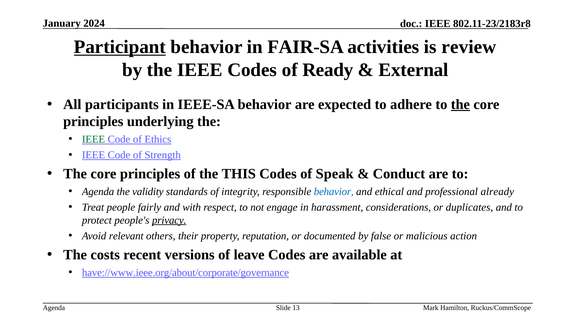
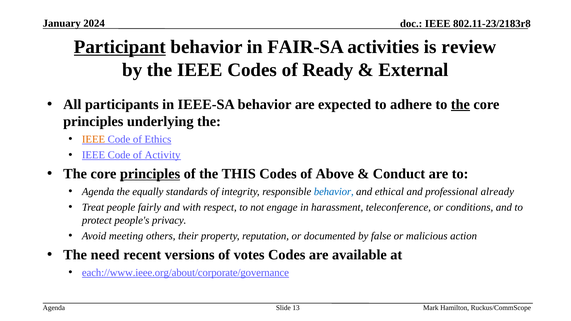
IEEE at (94, 139) colour: green -> orange
Strength: Strength -> Activity
principles at (150, 174) underline: none -> present
Speak: Speak -> Above
validity: validity -> equally
considerations: considerations -> teleconference
duplicates: duplicates -> conditions
privacy underline: present -> none
relevant: relevant -> meeting
costs: costs -> need
leave: leave -> votes
have://www.ieee.org/about/corporate/governance: have://www.ieee.org/about/corporate/governance -> each://www.ieee.org/about/corporate/governance
